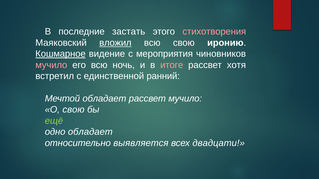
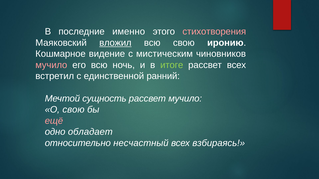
застать: застать -> именно
Кошмарное underline: present -> none
мероприятия: мероприятия -> мистическим
итоге colour: pink -> light green
рассвет хотя: хотя -> всех
Мечтой обладает: обладает -> сущность
ещё colour: light green -> pink
выявляется: выявляется -> несчастный
двадцати: двадцати -> взбираясь
